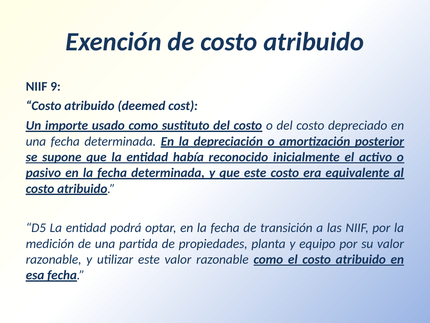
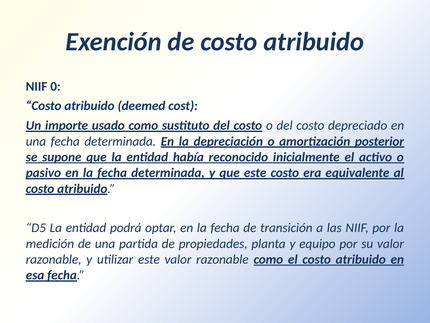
9: 9 -> 0
